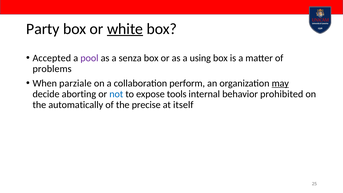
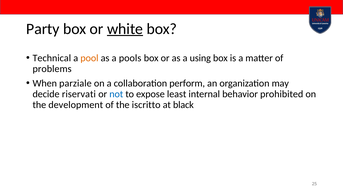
Accepted: Accepted -> Technical
pool colour: purple -> orange
senza: senza -> pools
may underline: present -> none
aborting: aborting -> riservati
tools: tools -> least
automatically: automatically -> development
precise: precise -> iscritto
itself: itself -> black
